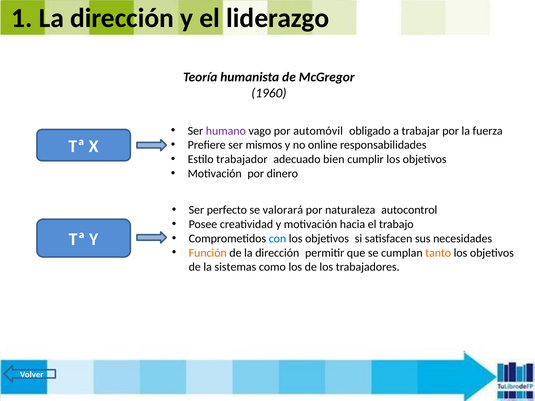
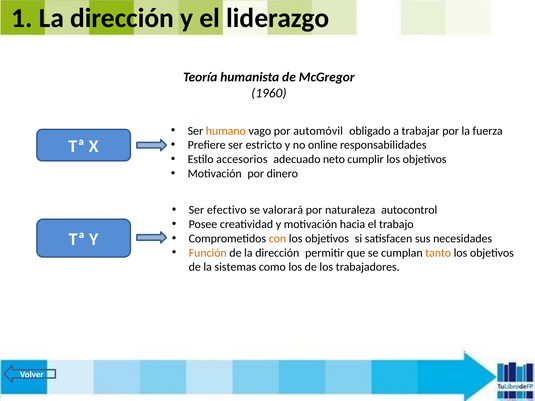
humano colour: purple -> orange
mismos: mismos -> estricto
trabajador: trabajador -> accesorios
bien: bien -> neto
perfecto: perfecto -> efectivo
con colour: blue -> orange
